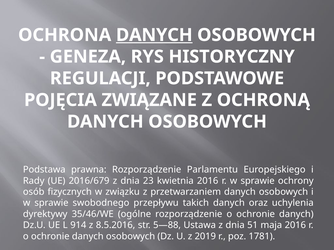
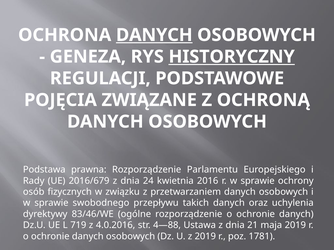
HISTORYCZNY underline: none -> present
23: 23 -> 24
35/46/WE: 35/46/WE -> 83/46/WE
914: 914 -> 719
8.5.2016: 8.5.2016 -> 4.0.2016
5—88: 5—88 -> 4—88
51: 51 -> 21
maja 2016: 2016 -> 2019
